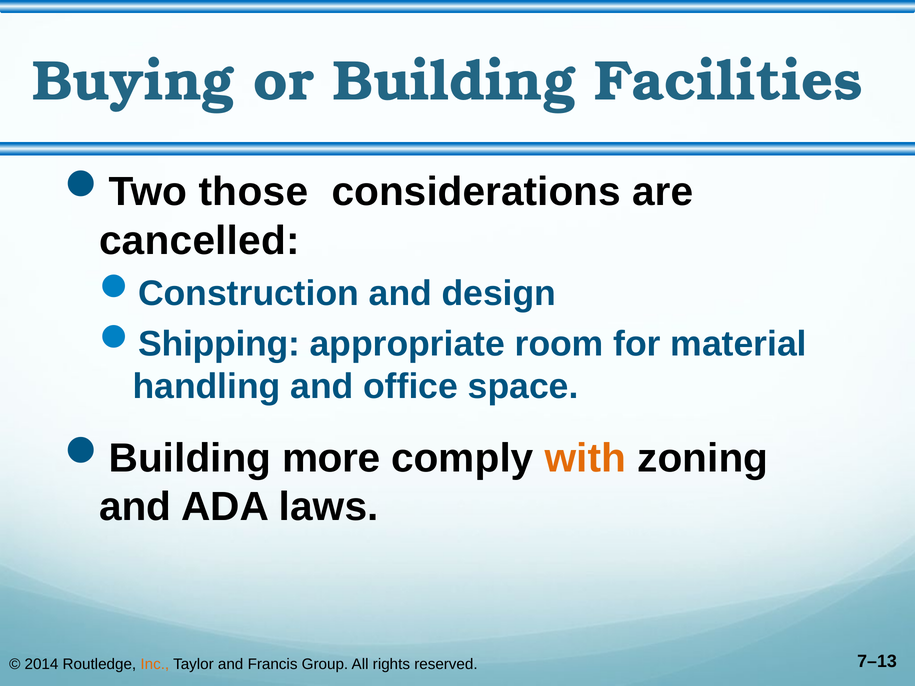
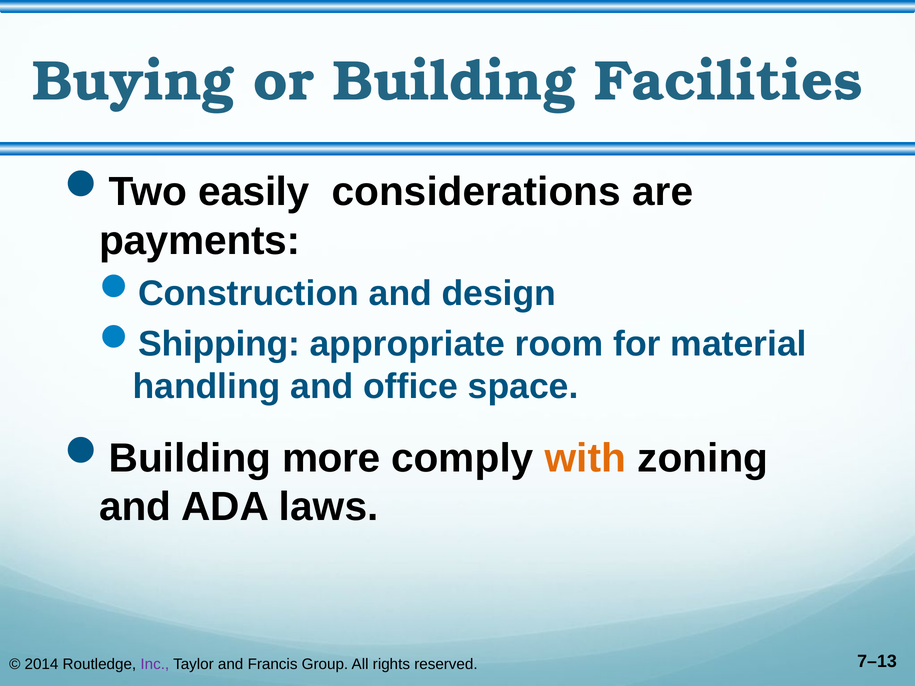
those: those -> easily
cancelled: cancelled -> payments
Inc colour: orange -> purple
